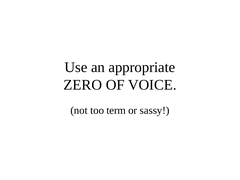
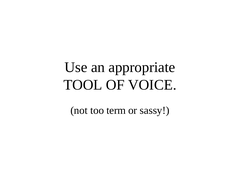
ZERO: ZERO -> TOOL
